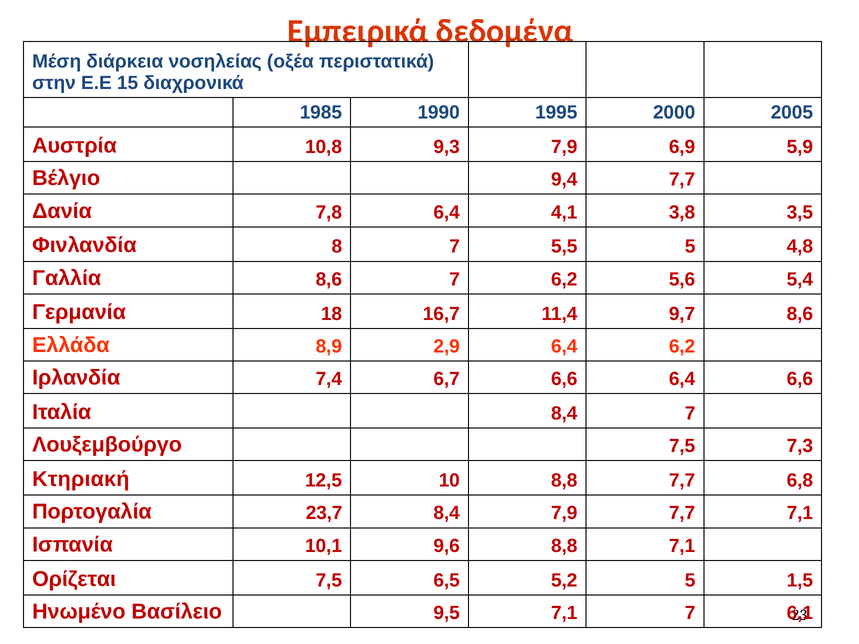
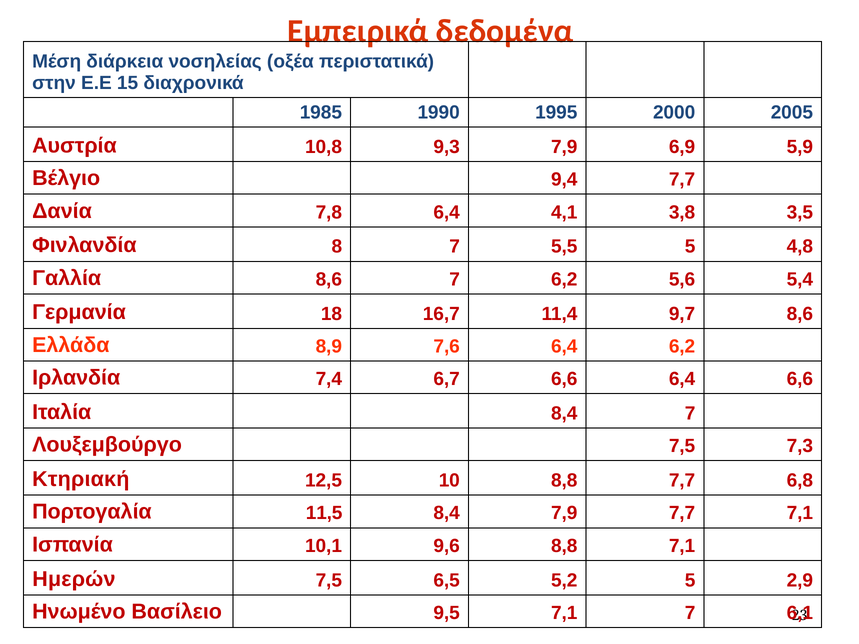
2,9: 2,9 -> 7,6
23,7: 23,7 -> 11,5
Ορίζεται: Ορίζεται -> Ημερών
1,5: 1,5 -> 2,9
